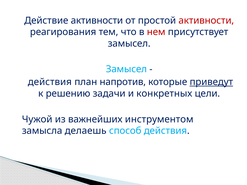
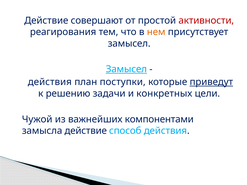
Действие активности: активности -> совершают
нем colour: red -> orange
Замысел at (126, 69) underline: none -> present
напротив: напротив -> поступки
инструментом: инструментом -> компонентами
замысла делаешь: делаешь -> действие
